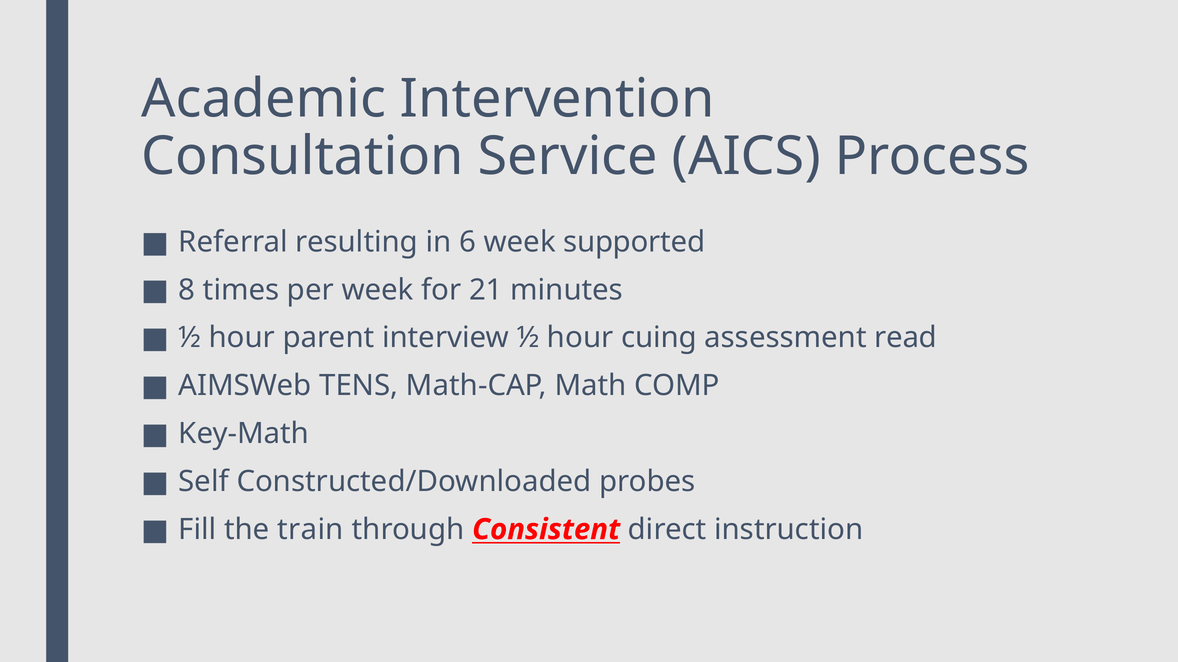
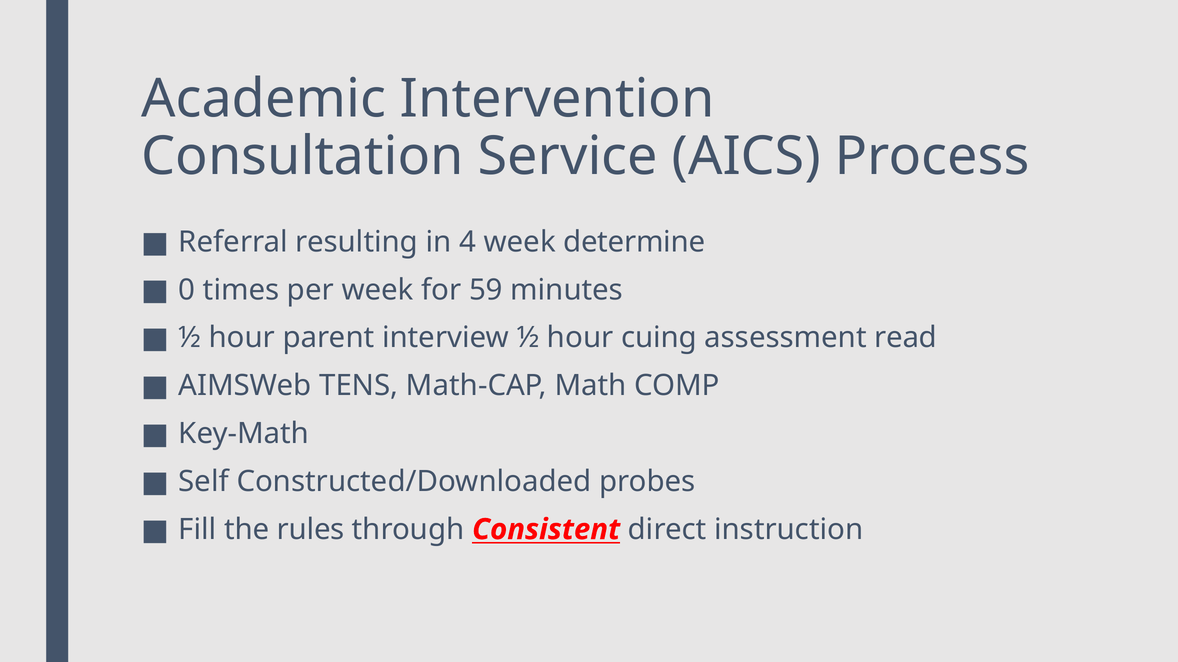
6: 6 -> 4
supported: supported -> determine
8: 8 -> 0
21: 21 -> 59
train: train -> rules
